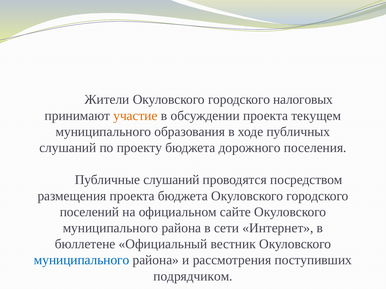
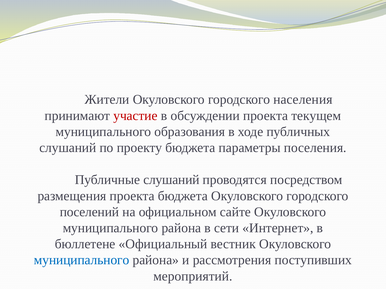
налоговых: налоговых -> населения
участие colour: orange -> red
дорожного: дорожного -> параметры
подрядчиком: подрядчиком -> мероприятий
